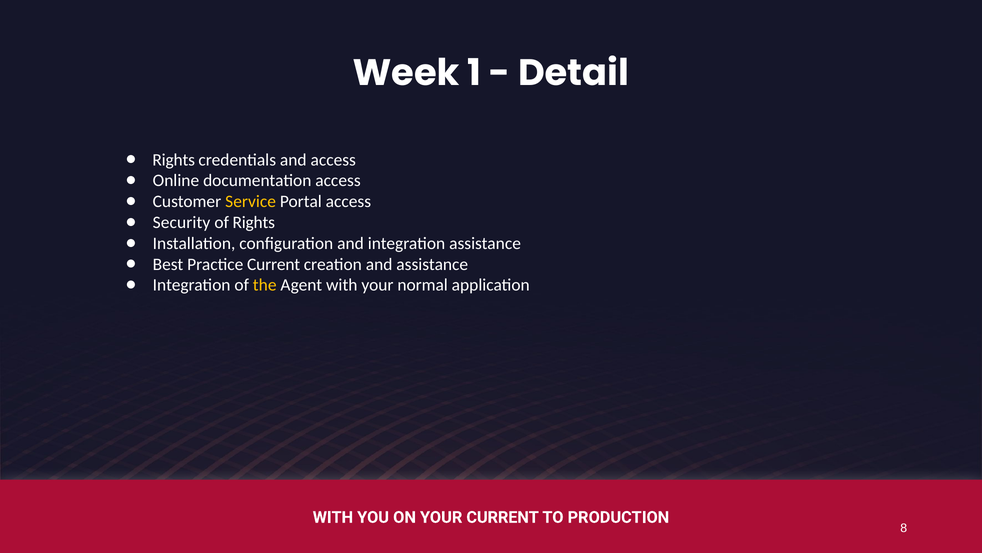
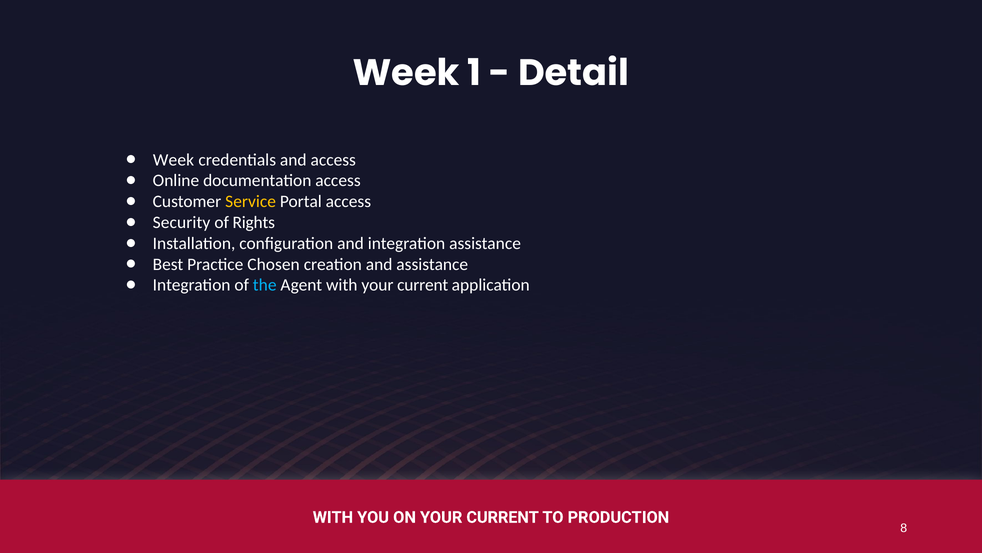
Rights at (174, 160): Rights -> Week
Practice Current: Current -> Chosen
the colour: yellow -> light blue
with your normal: normal -> current
